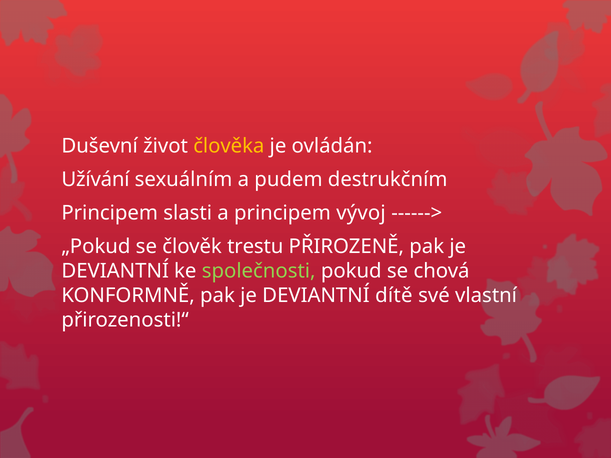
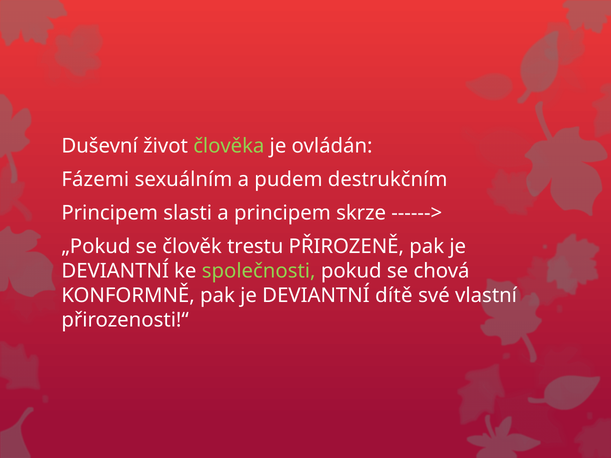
člověka colour: yellow -> light green
Užívání: Užívání -> Fázemi
vývoj: vývoj -> skrze
